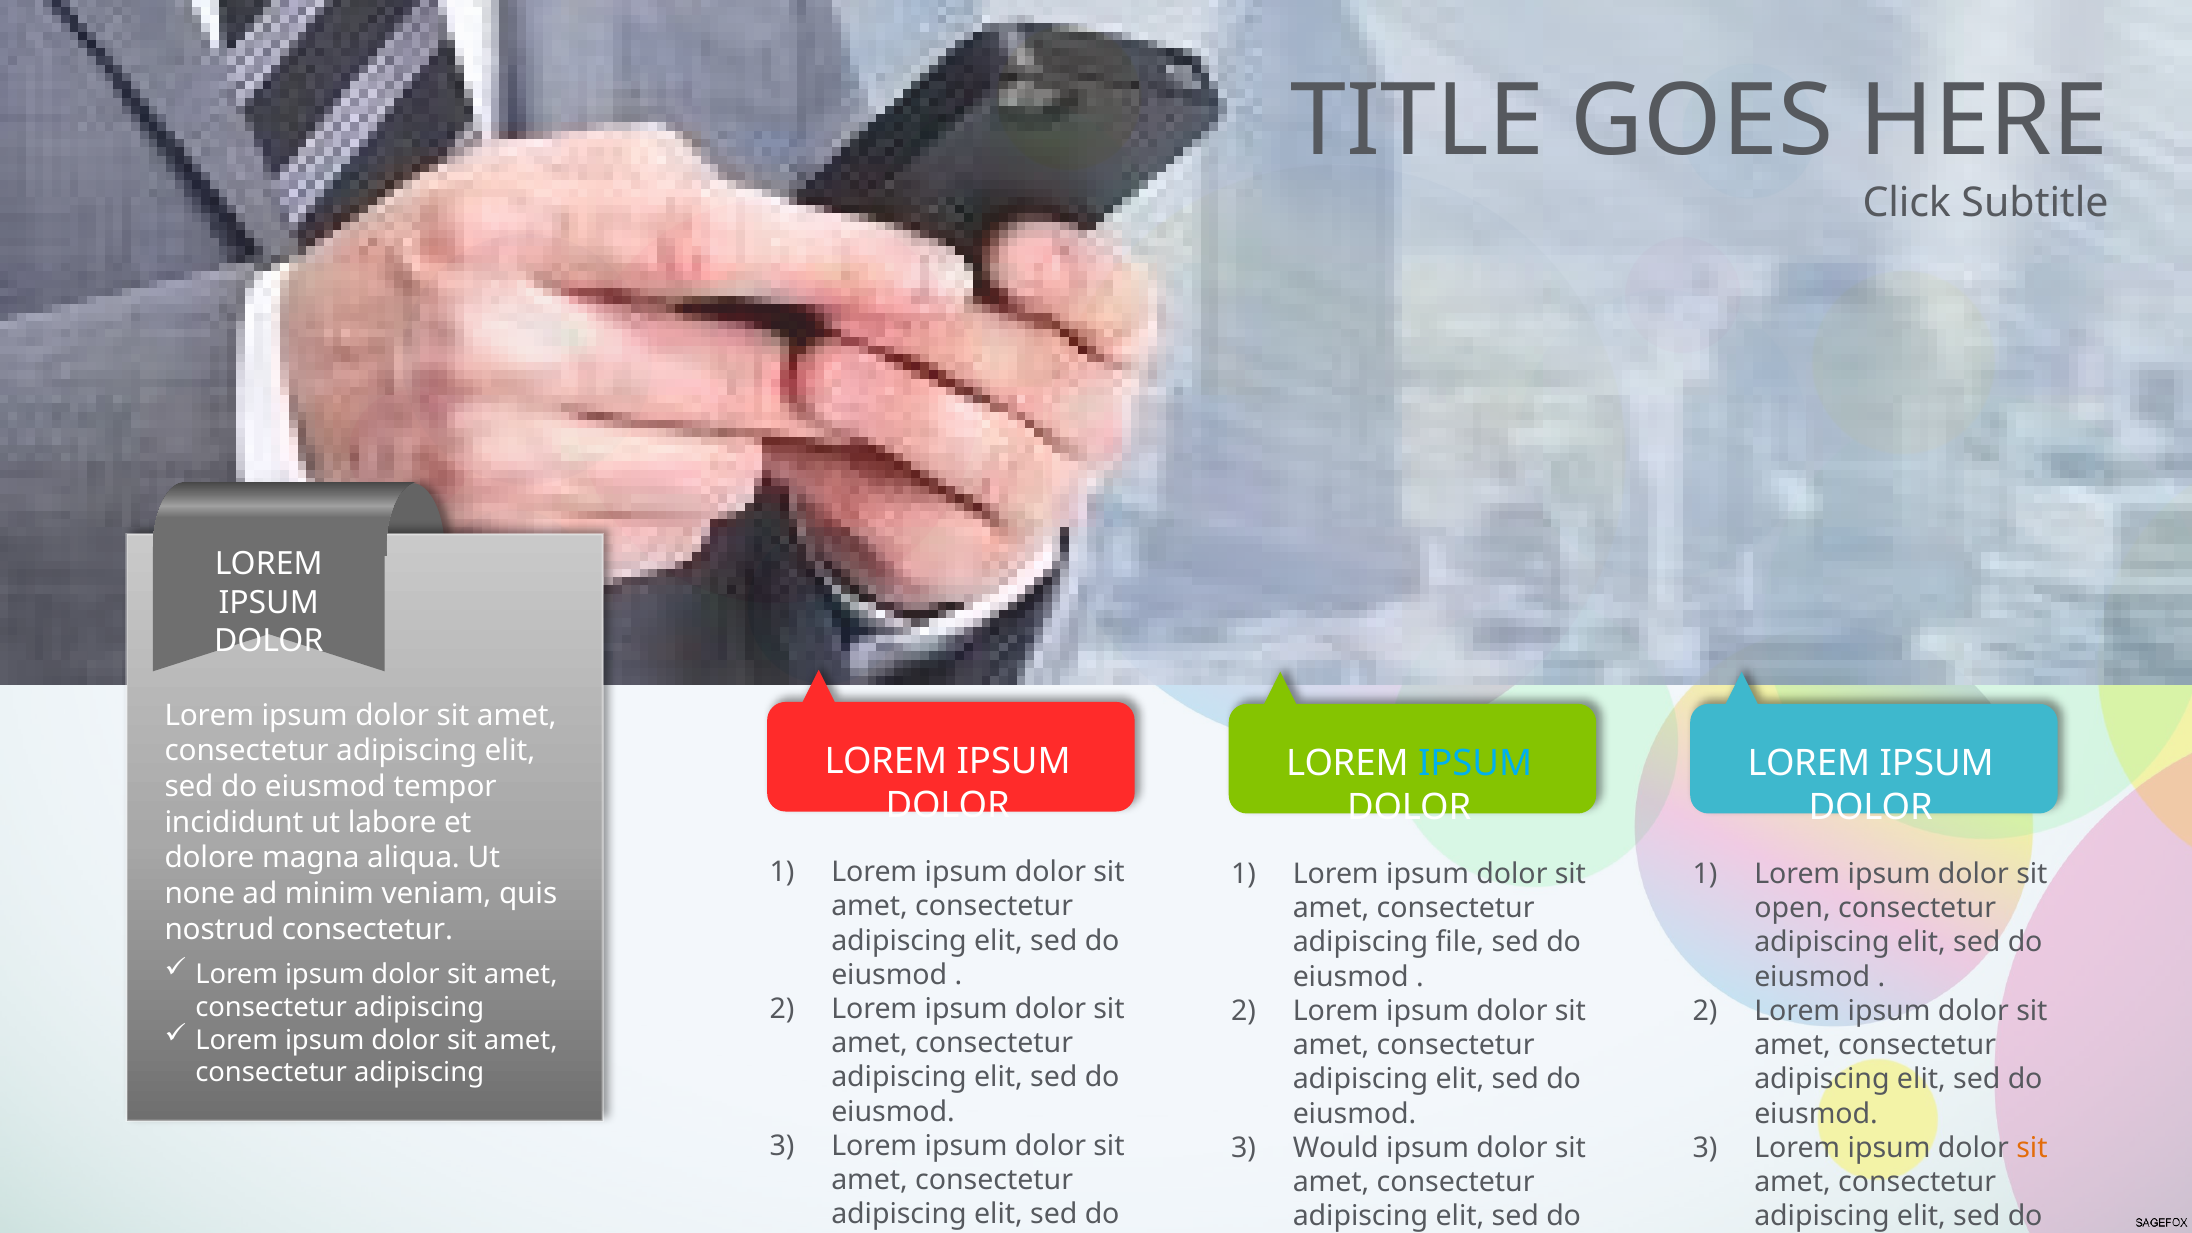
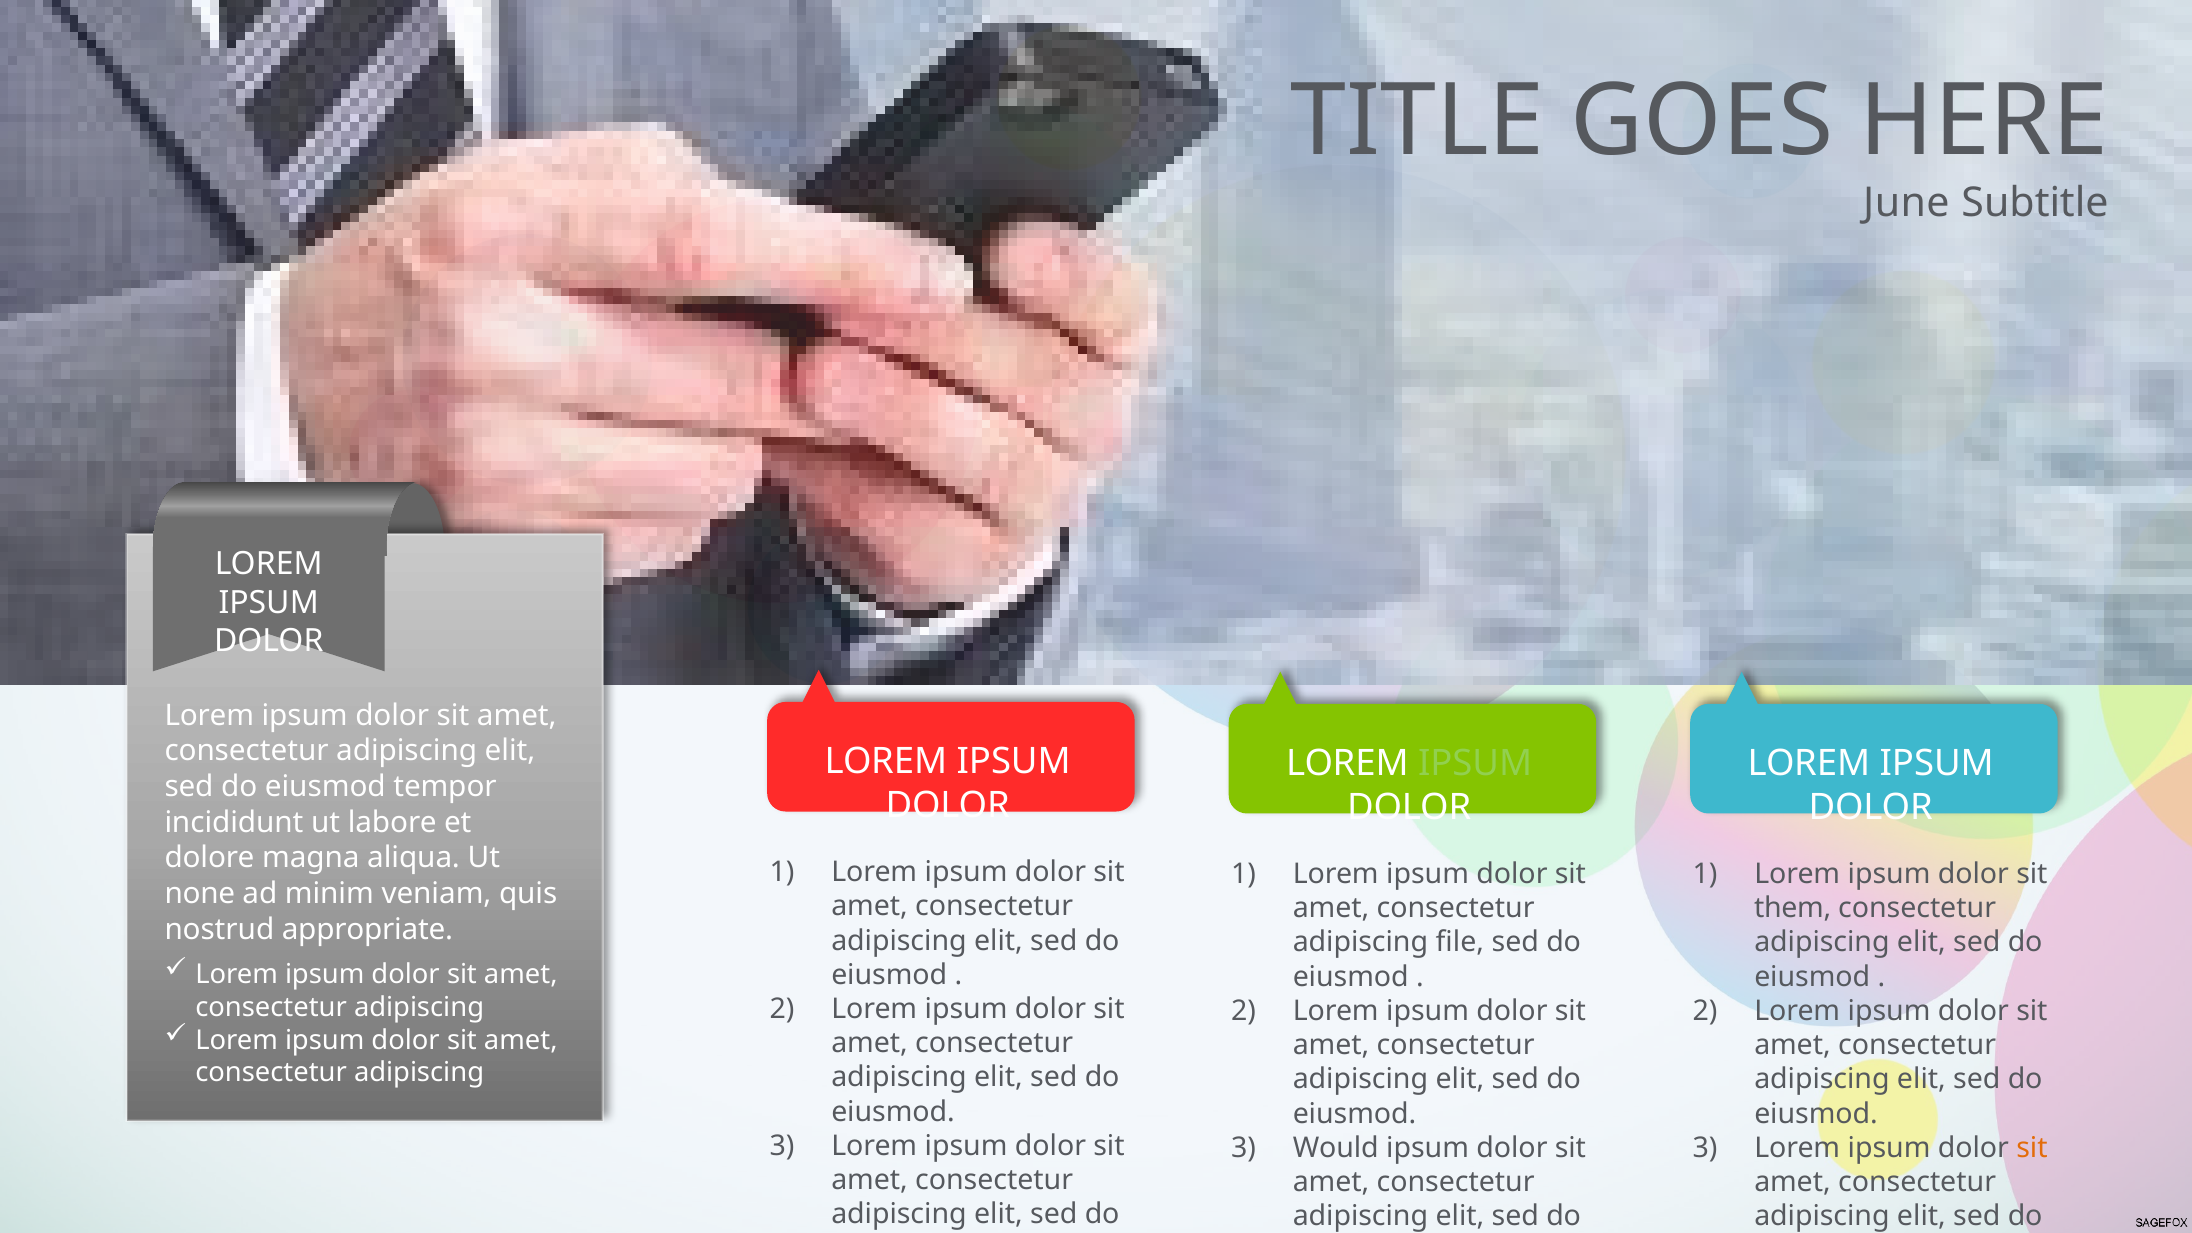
Click: Click -> June
IPSUM at (1475, 764) colour: light blue -> light green
open: open -> them
nostrud consectetur: consectetur -> appropriate
